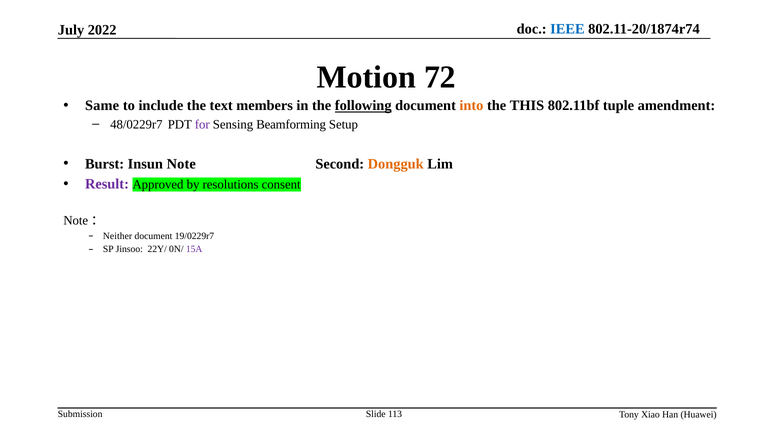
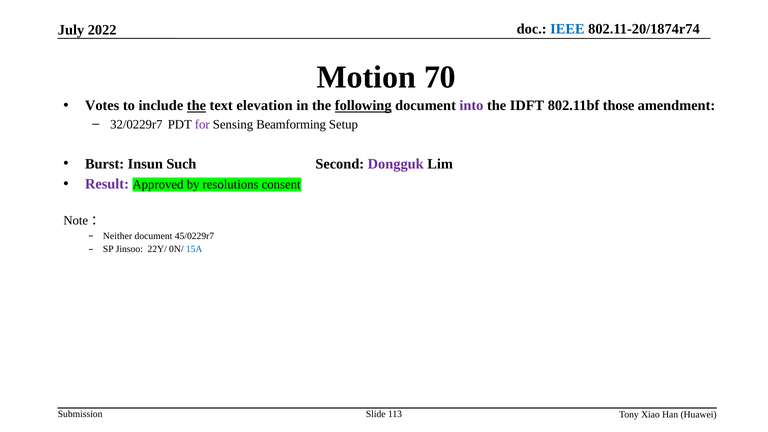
72: 72 -> 70
Same: Same -> Votes
the at (196, 106) underline: none -> present
members: members -> elevation
into colour: orange -> purple
THIS: THIS -> IDFT
tuple: tuple -> those
48/0229r7: 48/0229r7 -> 32/0229r7
Note: Note -> Such
Dongguk colour: orange -> purple
19/0229r7: 19/0229r7 -> 45/0229r7
15A colour: purple -> blue
